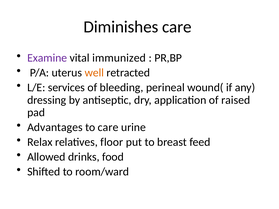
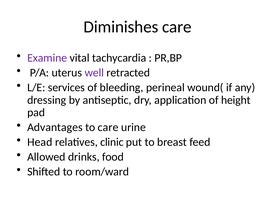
immunized: immunized -> tachycardia
well colour: orange -> purple
raised: raised -> height
Relax: Relax -> Head
floor: floor -> clinic
